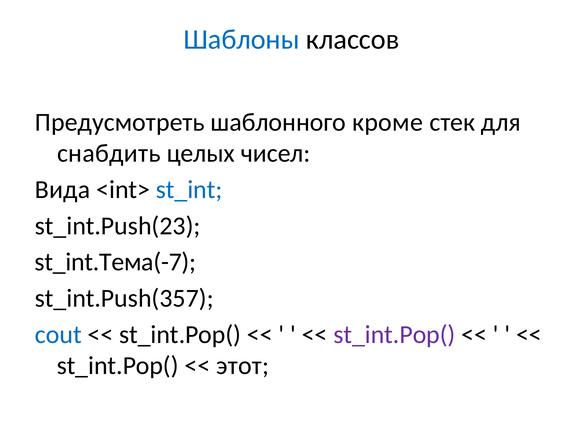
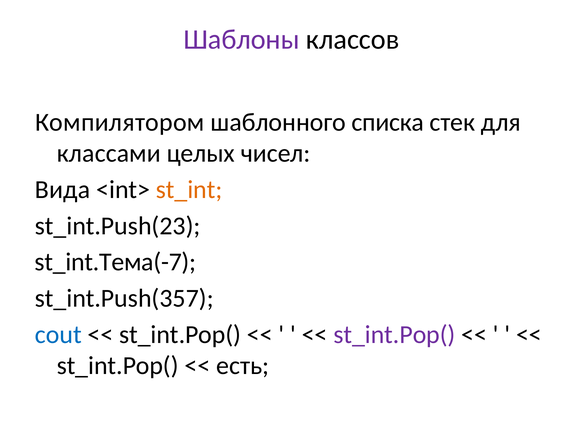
Шаблоны colour: blue -> purple
Предусмотреть: Предусмотреть -> Компилятором
кроме: кроме -> списка
снабдить: снабдить -> классами
st_int colour: blue -> orange
этот: этот -> есть
